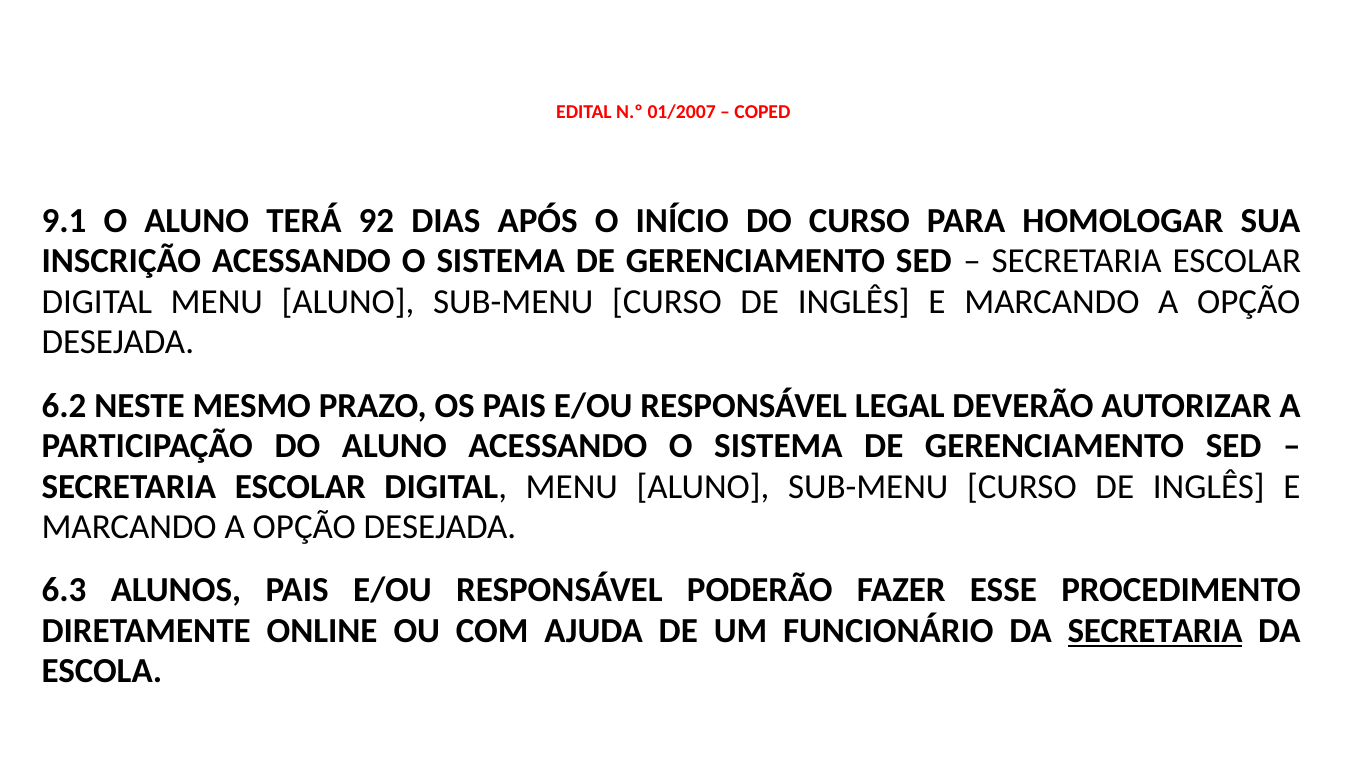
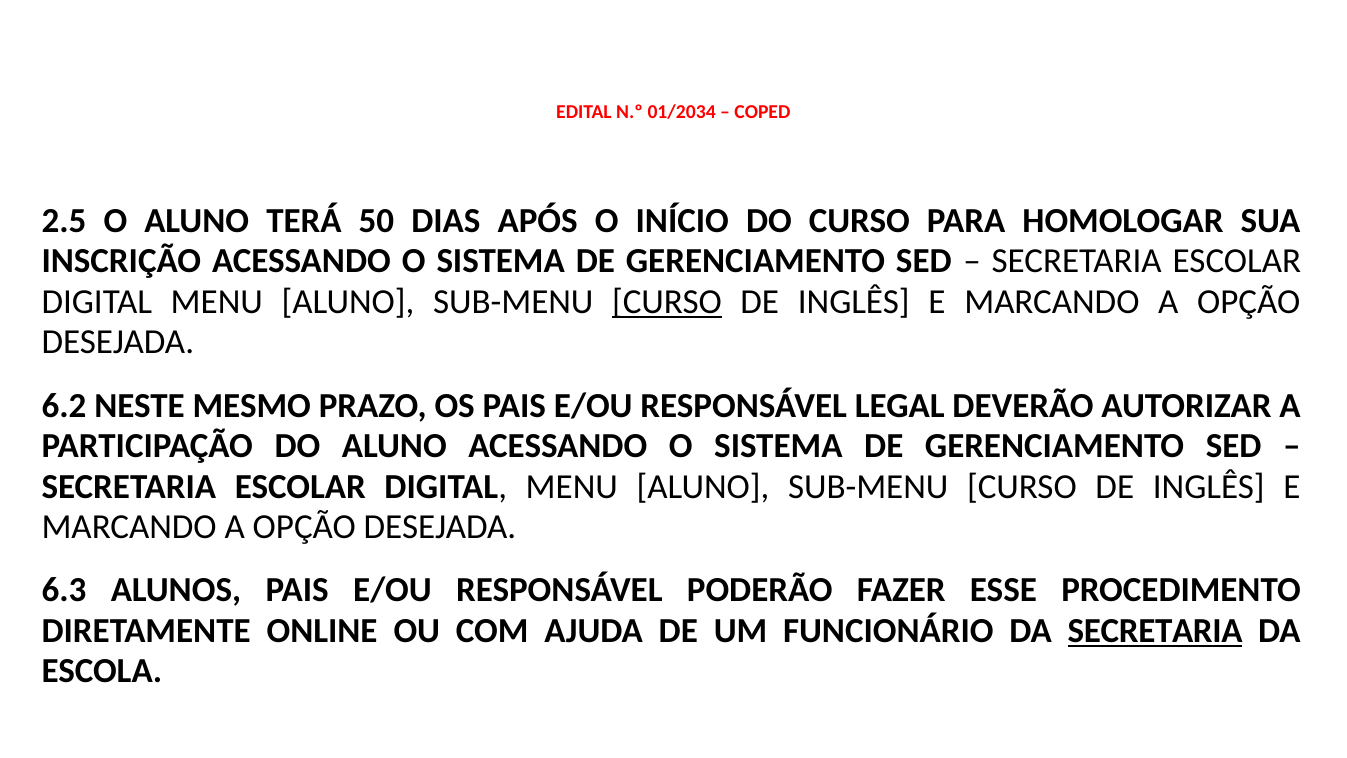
01/2007: 01/2007 -> 01/2034
9.1: 9.1 -> 2.5
92: 92 -> 50
CURSO at (667, 302) underline: none -> present
